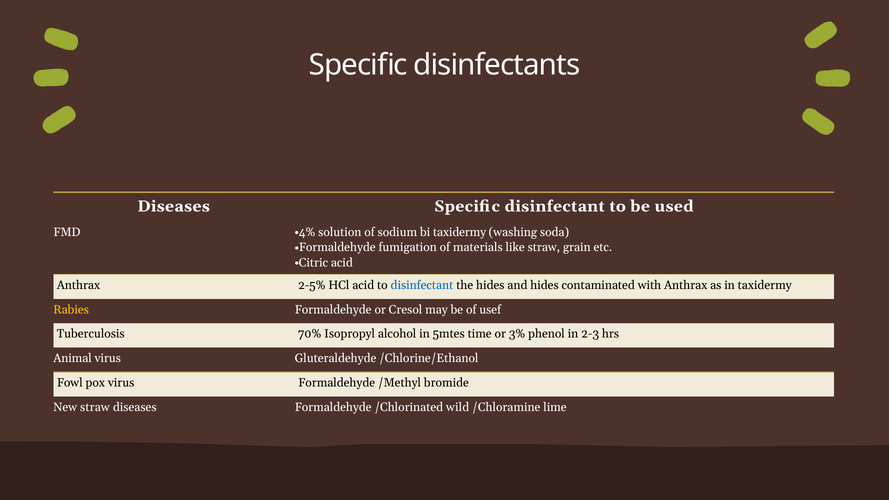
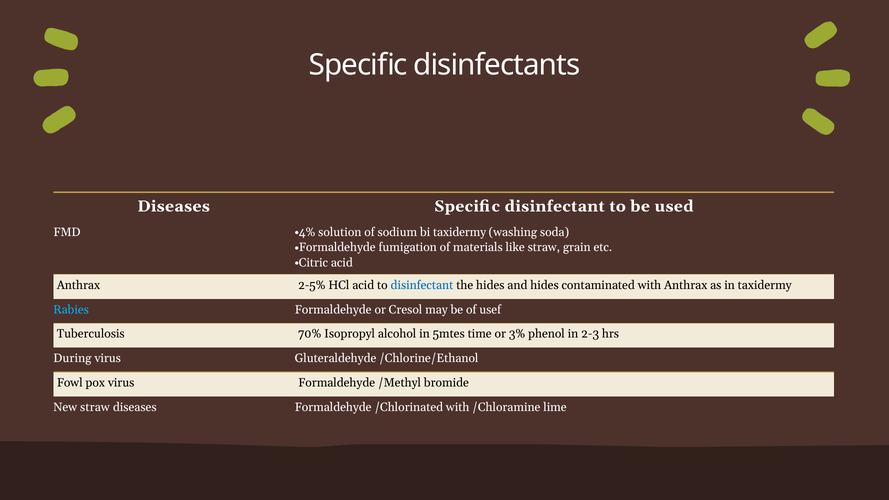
Rabies colour: yellow -> light blue
Animal: Animal -> During
/Chlorinated wild: wild -> with
